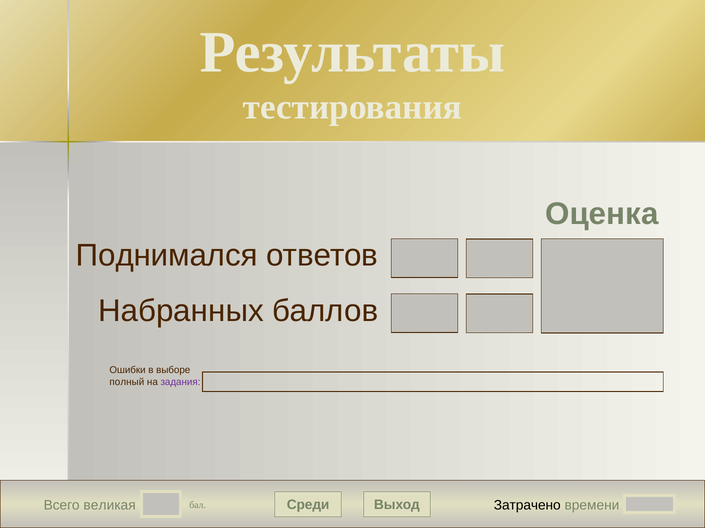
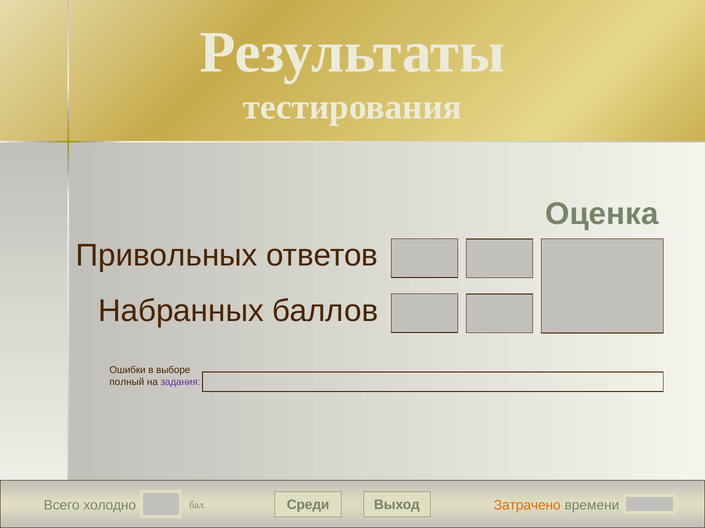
Поднимался: Поднимался -> Привольных
великая: великая -> холодно
Затрачено colour: black -> orange
